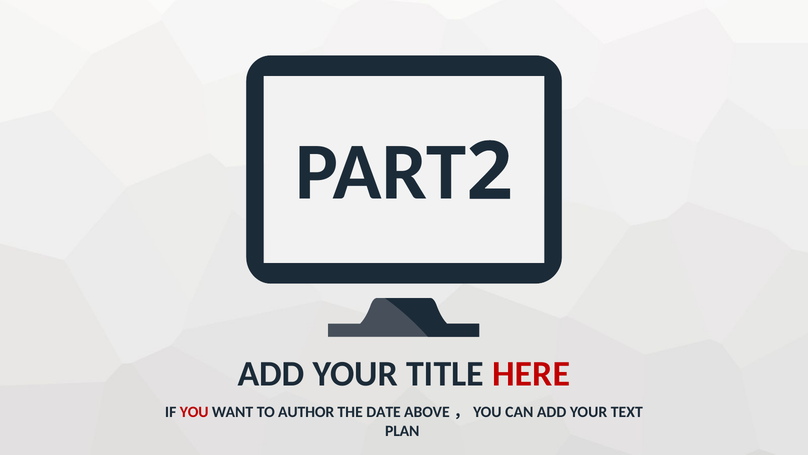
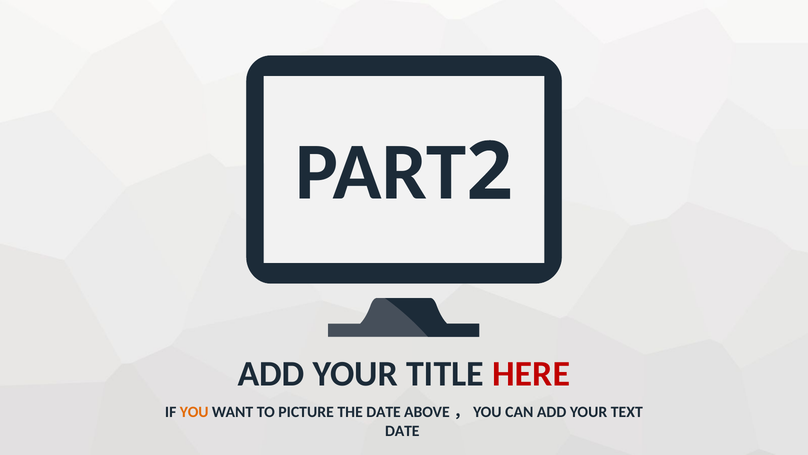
YOU colour: red -> orange
AUTHOR: AUTHOR -> PICTURE
PLAN at (402, 431): PLAN -> DATE
